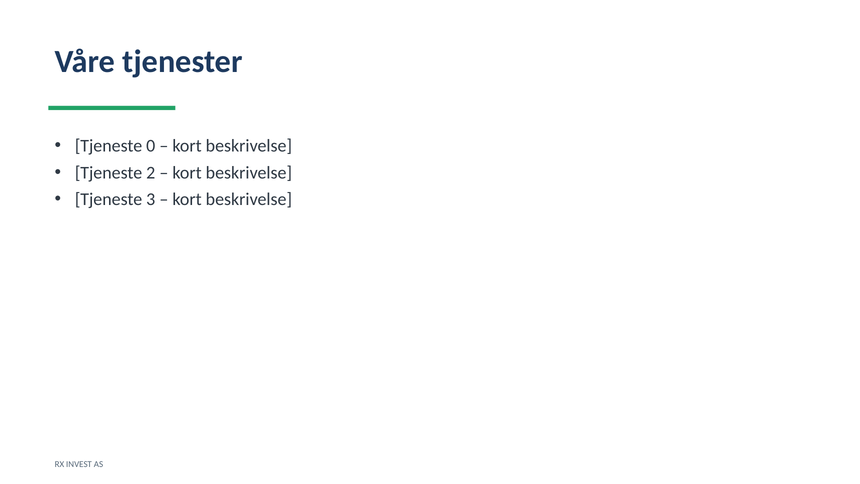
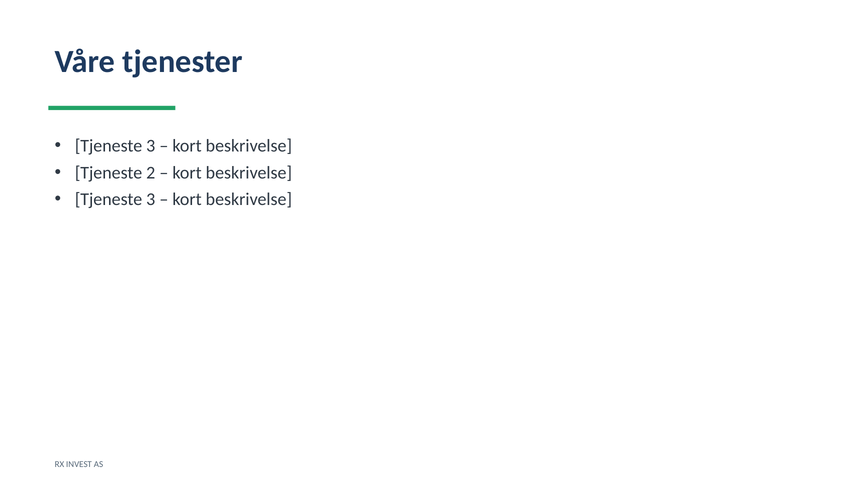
0 at (151, 146): 0 -> 3
